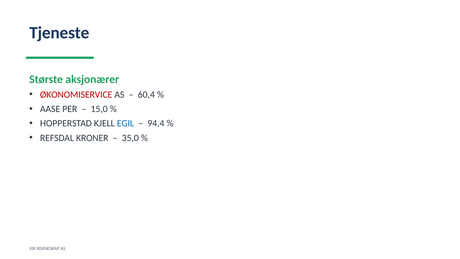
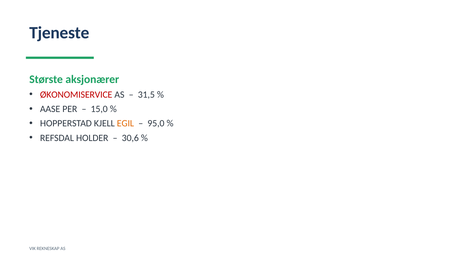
60,4: 60,4 -> 31,5
EGIL colour: blue -> orange
94,4: 94,4 -> 95,0
KRONER: KRONER -> HOLDER
35,0: 35,0 -> 30,6
